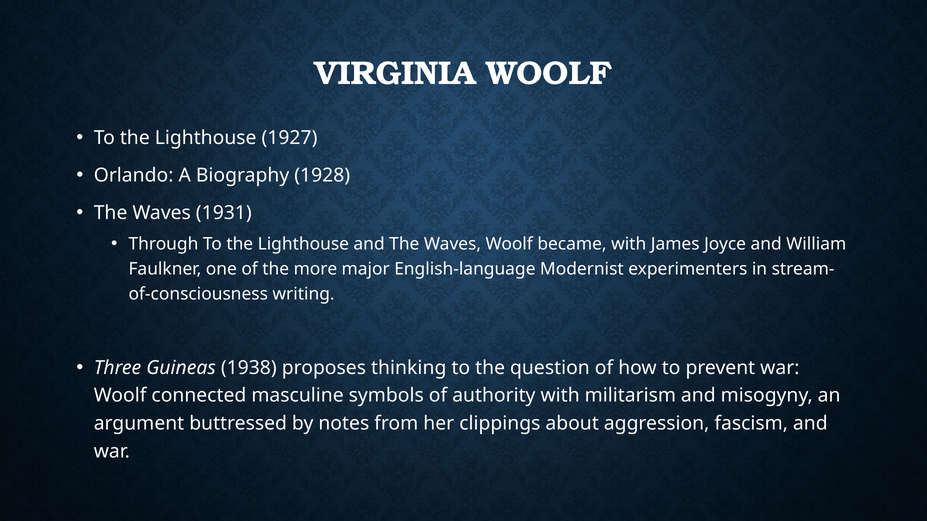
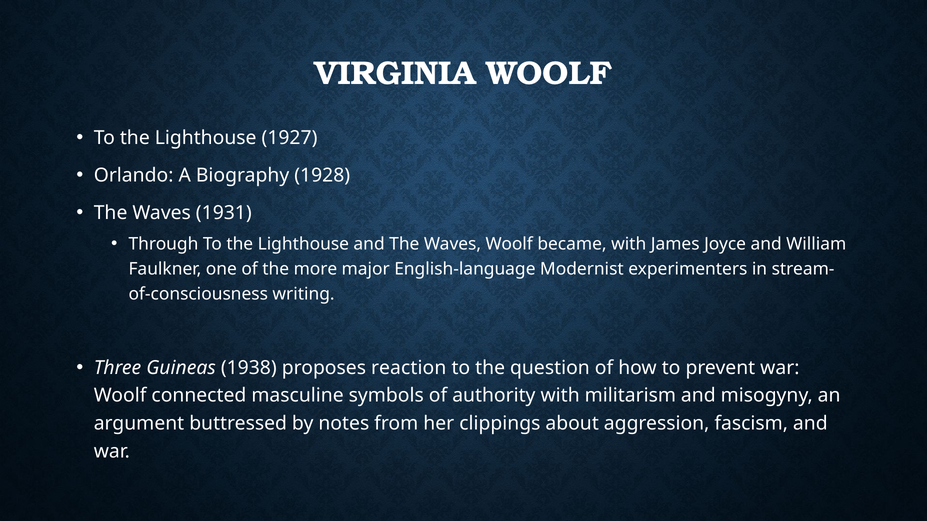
thinking: thinking -> reaction
